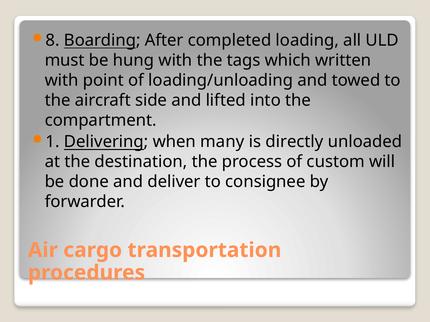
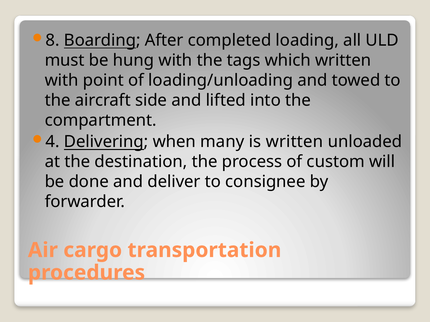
1: 1 -> 4
is directly: directly -> written
